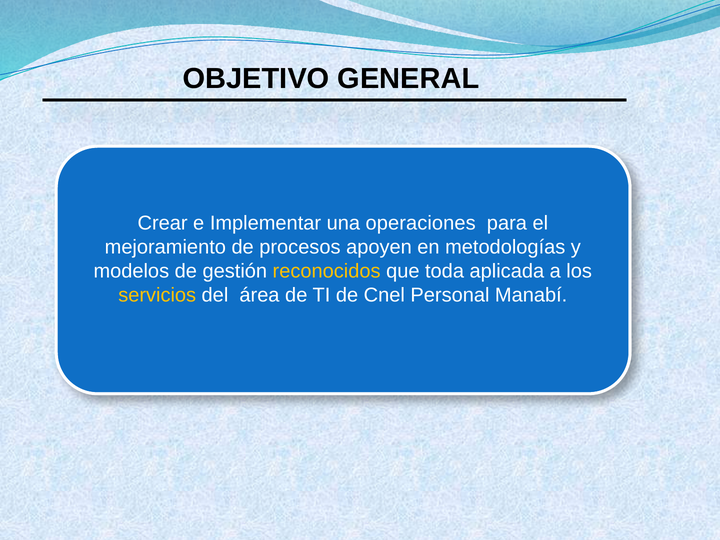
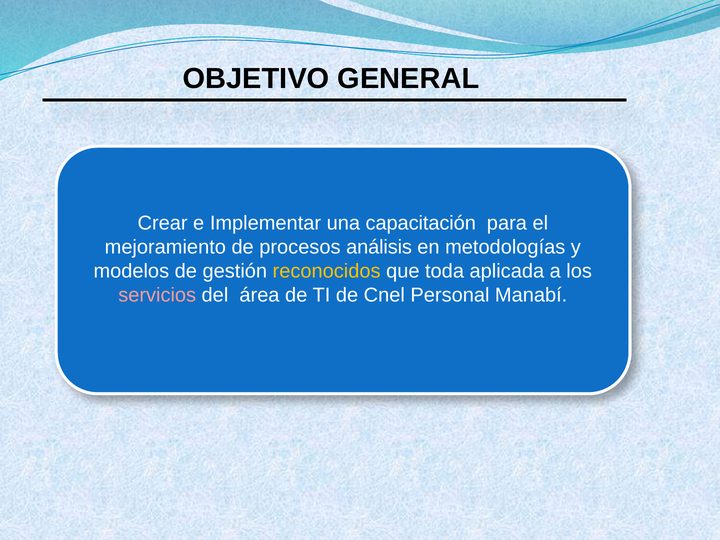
operaciones: operaciones -> capacitación
apoyen: apoyen -> análisis
servicios colour: yellow -> pink
